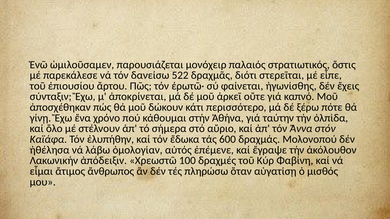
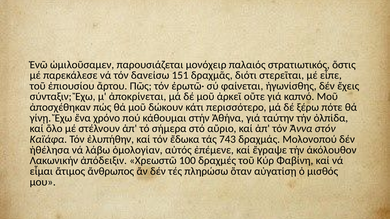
522: 522 -> 151
600: 600 -> 743
